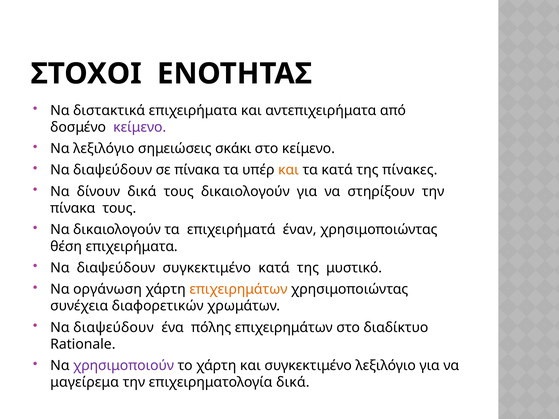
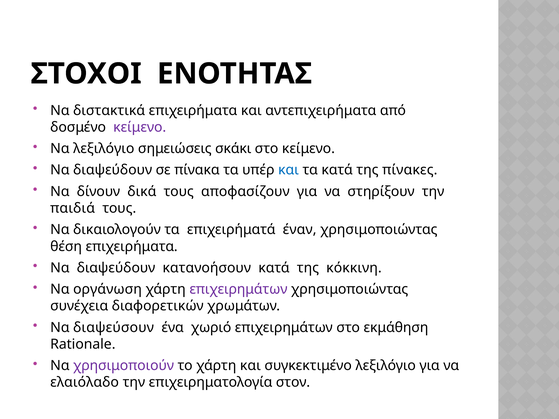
και at (288, 170) colour: orange -> blue
τους δικαιολογούν: δικαιολογούν -> αποφασίζουν
πίνακα at (73, 208): πίνακα -> παιδιά
διαψεύδουν συγκεκτιμένο: συγκεκτιμένο -> κατανοήσουν
μυστικό: μυστικό -> κόκκινη
επιχειρημάτων at (238, 289) colour: orange -> purple
διαψεύδουν at (114, 328): διαψεύδουν -> διαψεύσουν
πόλης: πόλης -> χωριό
διαδίκτυο: διαδίκτυο -> εκμάθηση
μαγείρεμα: μαγείρεμα -> ελαιόλαδο
επιχειρηματολογία δικά: δικά -> στον
